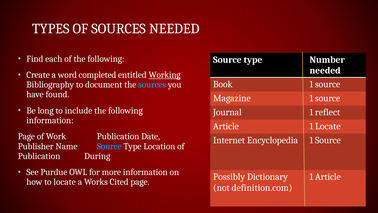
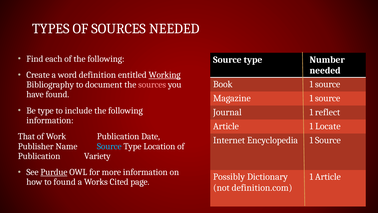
completed: completed -> definition
sources at (152, 85) colour: light blue -> pink
Be long: long -> type
Page at (26, 136): Page -> That
During: During -> Variety
Purdue underline: none -> present
to locate: locate -> found
